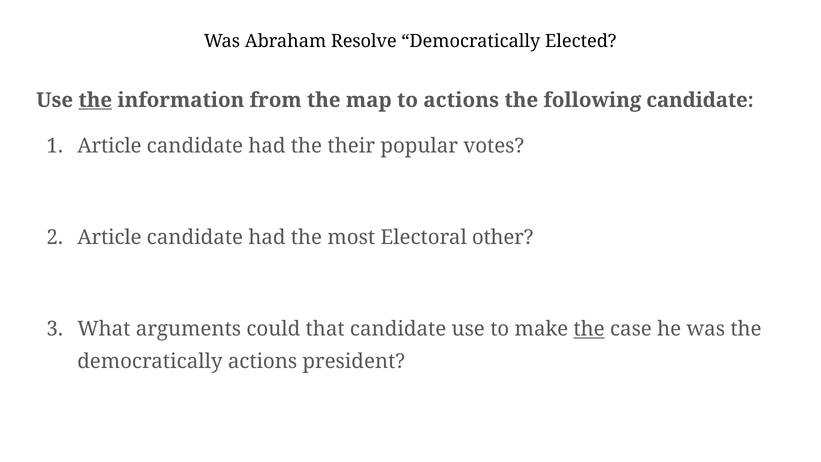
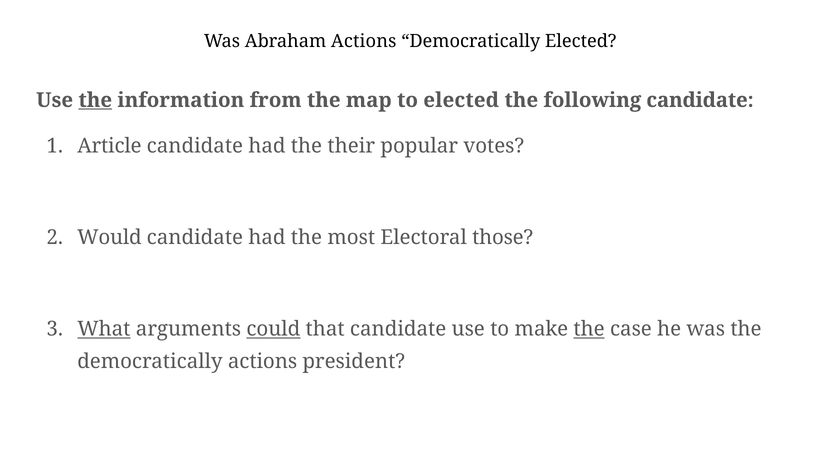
Abraham Resolve: Resolve -> Actions
to actions: actions -> elected
Article at (109, 237): Article -> Would
other: other -> those
What underline: none -> present
could underline: none -> present
